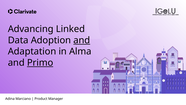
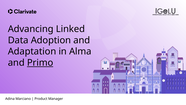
and at (82, 40) underline: present -> none
